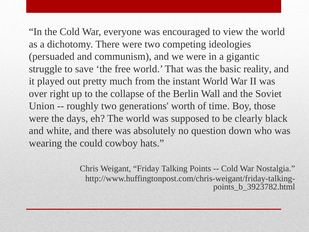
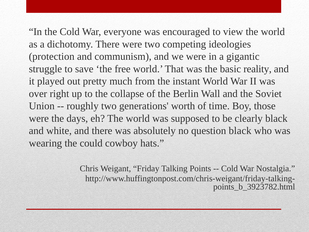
persuaded: persuaded -> protection
question down: down -> black
